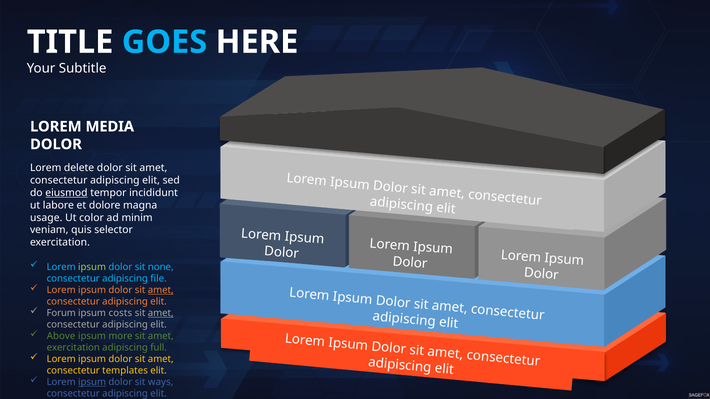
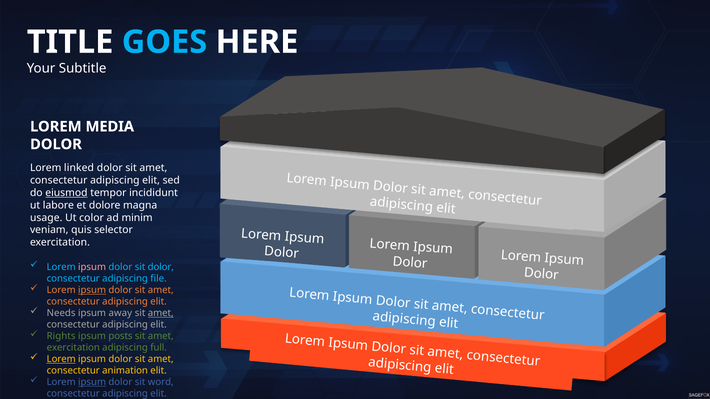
delete: delete -> linked
ipsum at (92, 267) colour: light green -> pink
sit none: none -> dolor
ipsum at (92, 290) underline: none -> present
amet at (161, 290) underline: present -> none
Forum: Forum -> Needs
costs: costs -> away
Above: Above -> Rights
more: more -> posts
Lorem at (61, 360) underline: none -> present
templates: templates -> animation
ways: ways -> word
